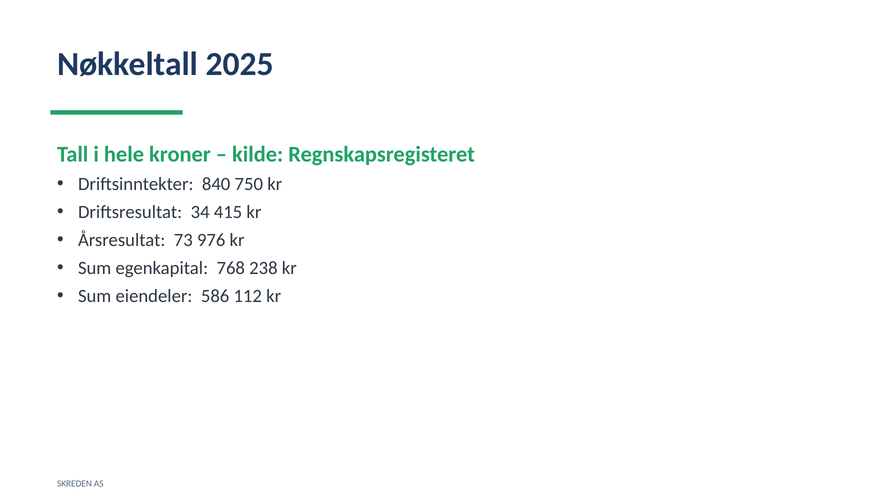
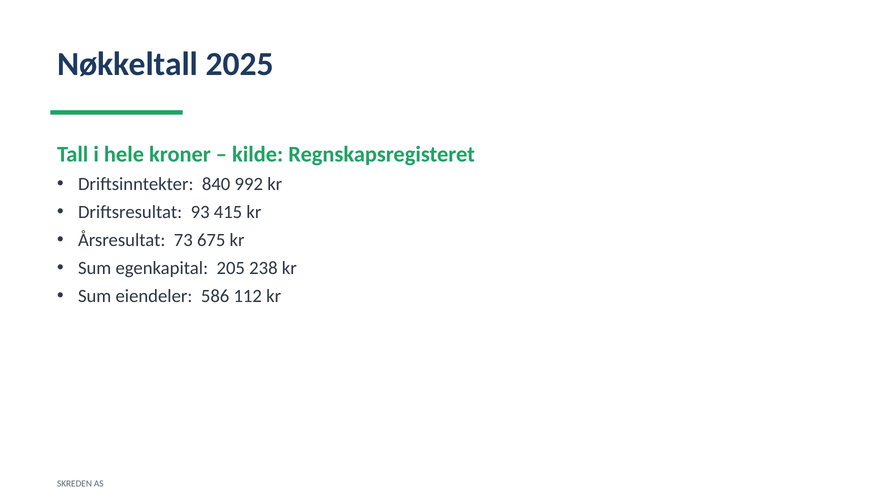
750: 750 -> 992
34: 34 -> 93
976: 976 -> 675
768: 768 -> 205
